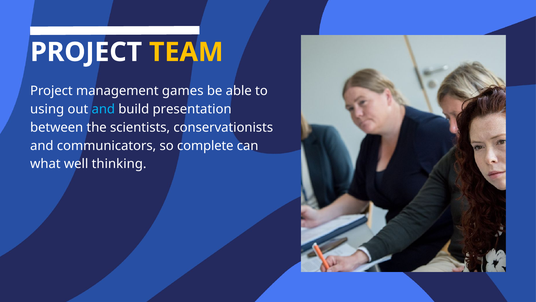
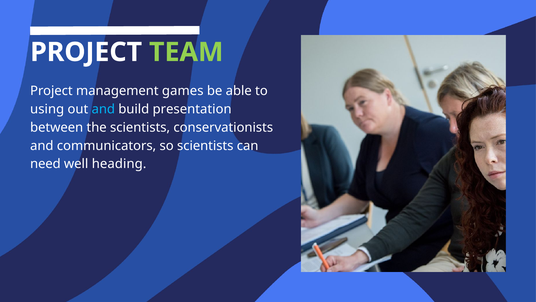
TEAM colour: yellow -> light green
so complete: complete -> scientists
what: what -> need
thinking: thinking -> heading
